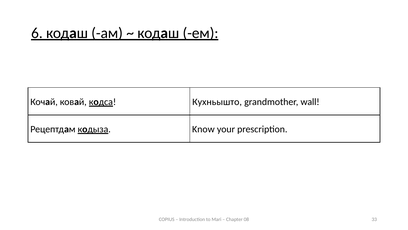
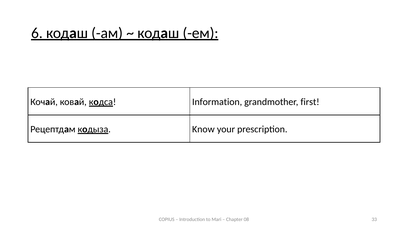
Кухньышто: Кухньышто -> Information
wall: wall -> first
